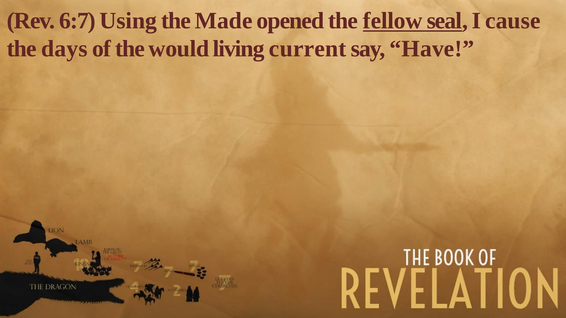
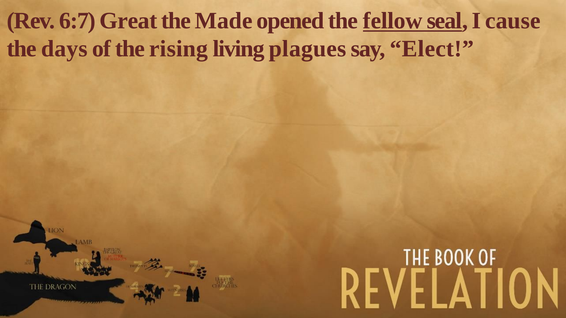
Using: Using -> Great
would: would -> rising
current: current -> plagues
Have: Have -> Elect
